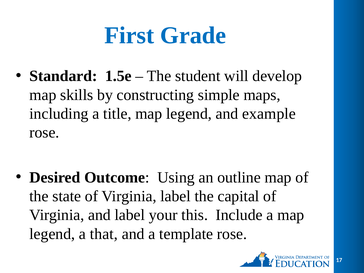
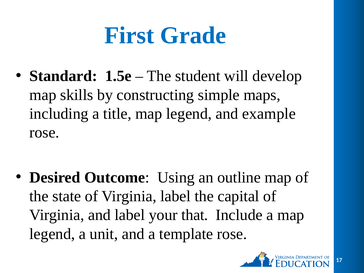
this: this -> that
that: that -> unit
